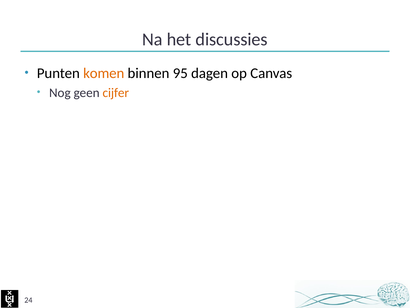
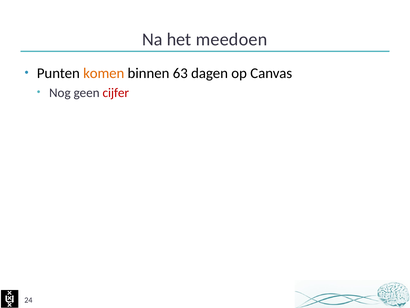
discussies: discussies -> meedoen
95: 95 -> 63
cijfer colour: orange -> red
